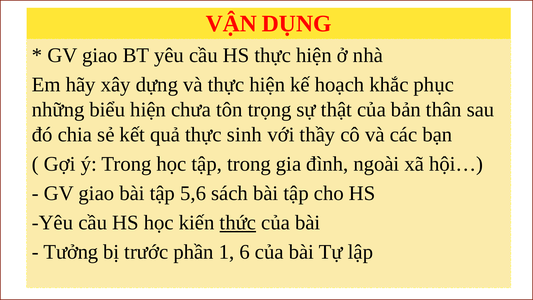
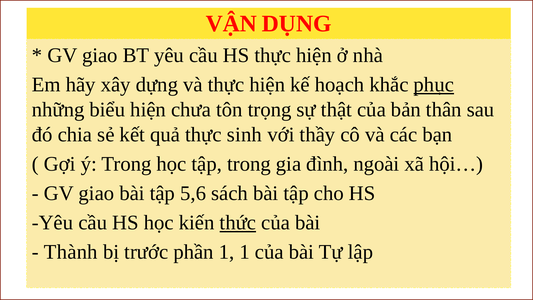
phục underline: none -> present
Tưởng: Tưởng -> Thành
1 6: 6 -> 1
